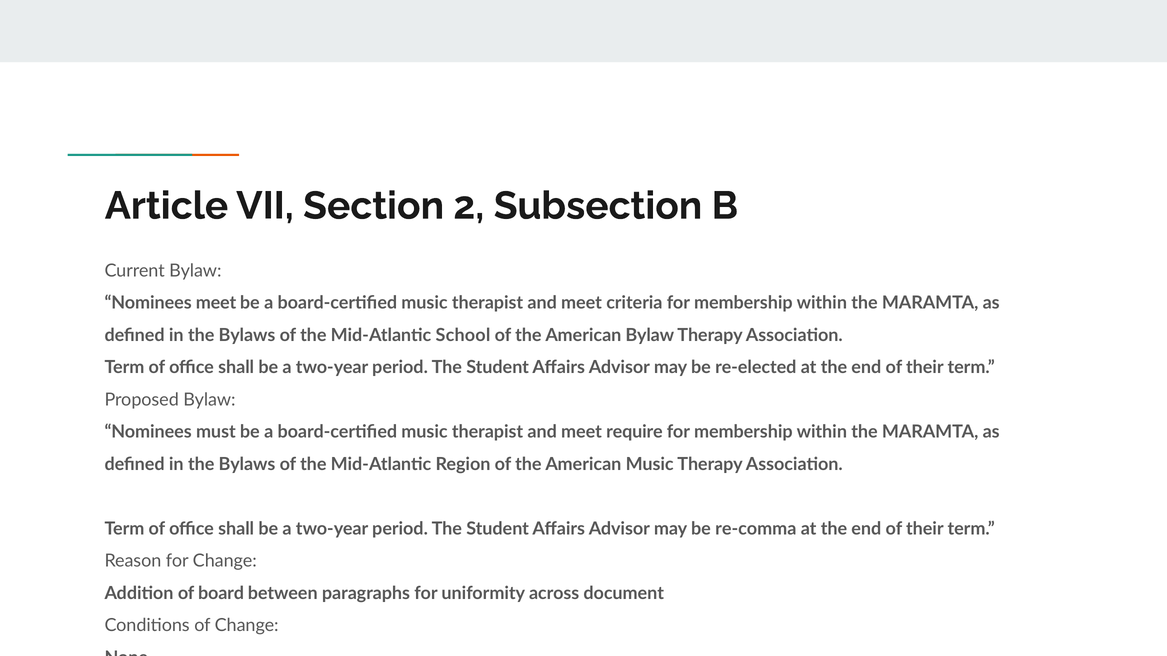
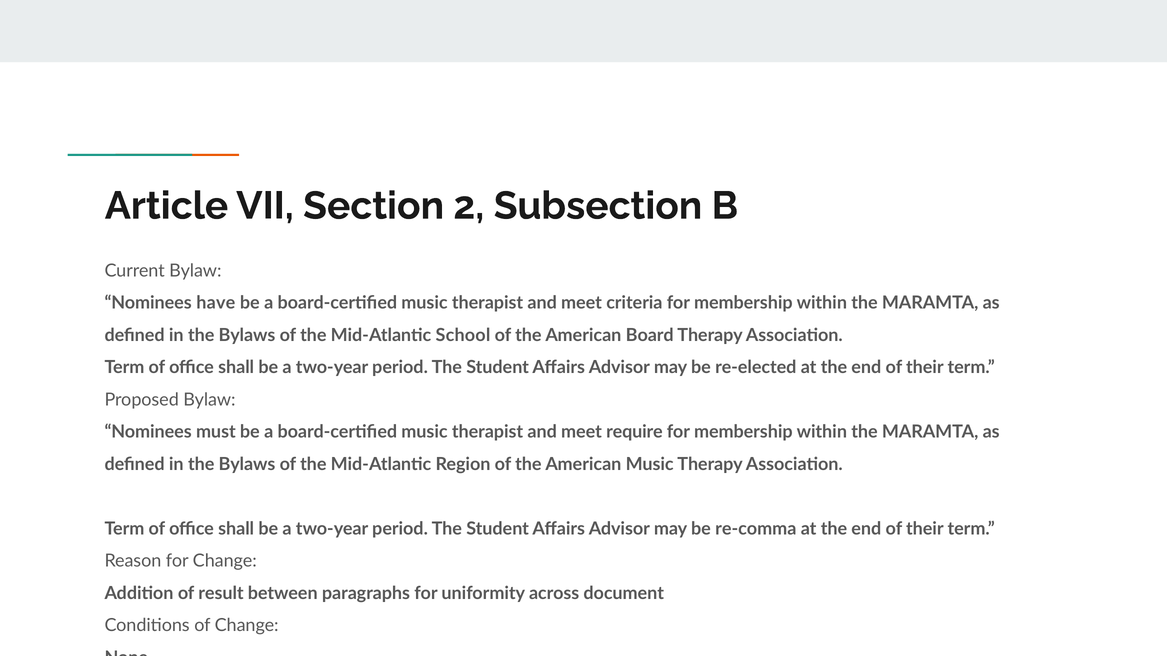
Nominees meet: meet -> have
American Bylaw: Bylaw -> Board
board: board -> result
